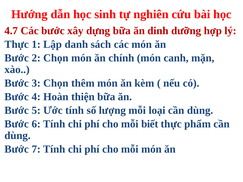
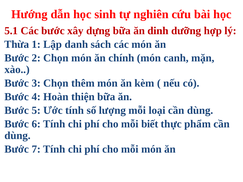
4.7: 4.7 -> 5.1
Thực at (17, 44): Thực -> Thừa
